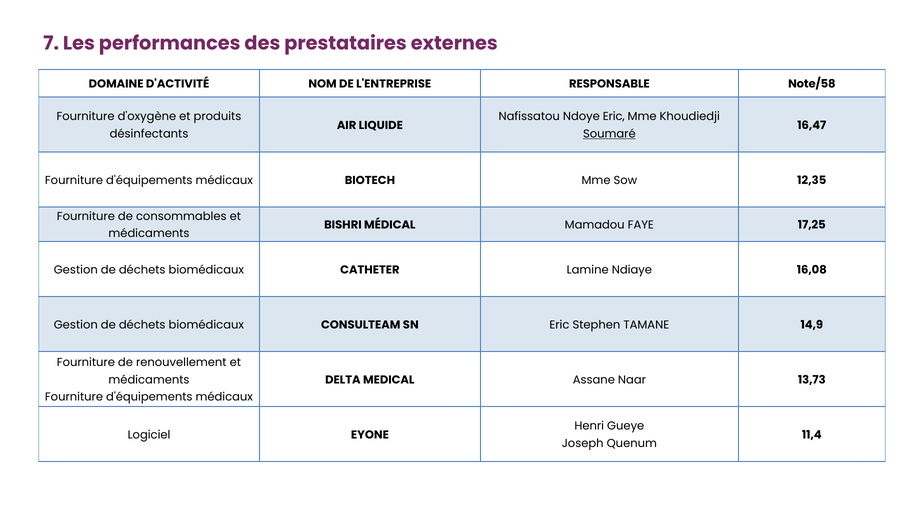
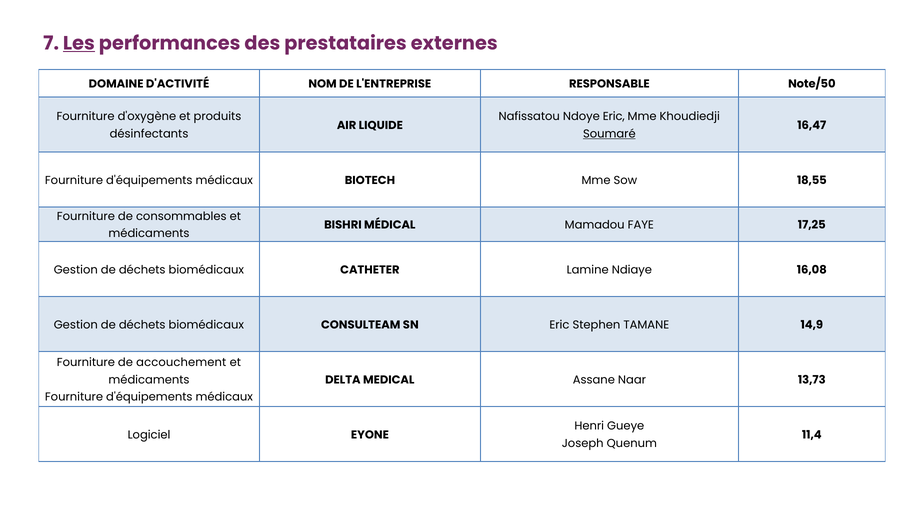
Les underline: none -> present
Note/58: Note/58 -> Note/50
12,35: 12,35 -> 18,55
renouvellement: renouvellement -> accouchement
